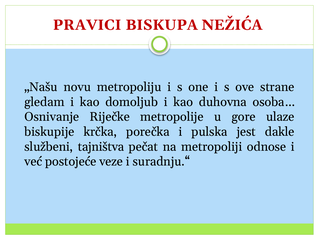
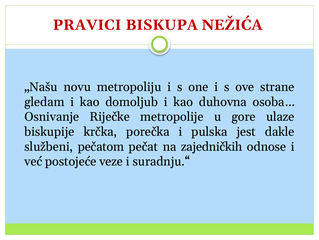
tajništva: tajništva -> pečatom
metropoliji: metropoliji -> zajedničkih
